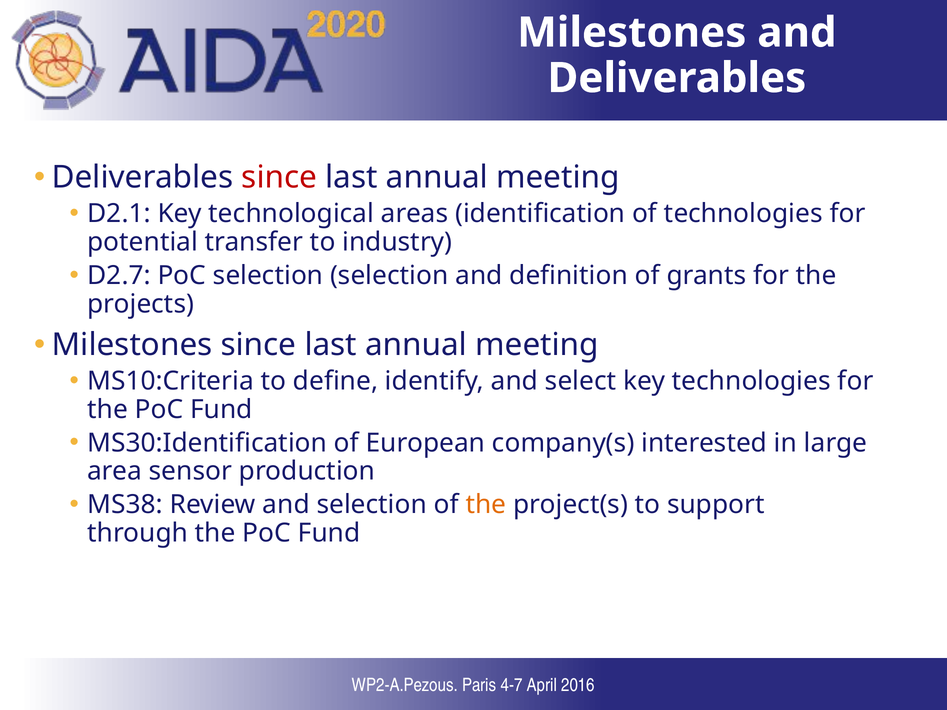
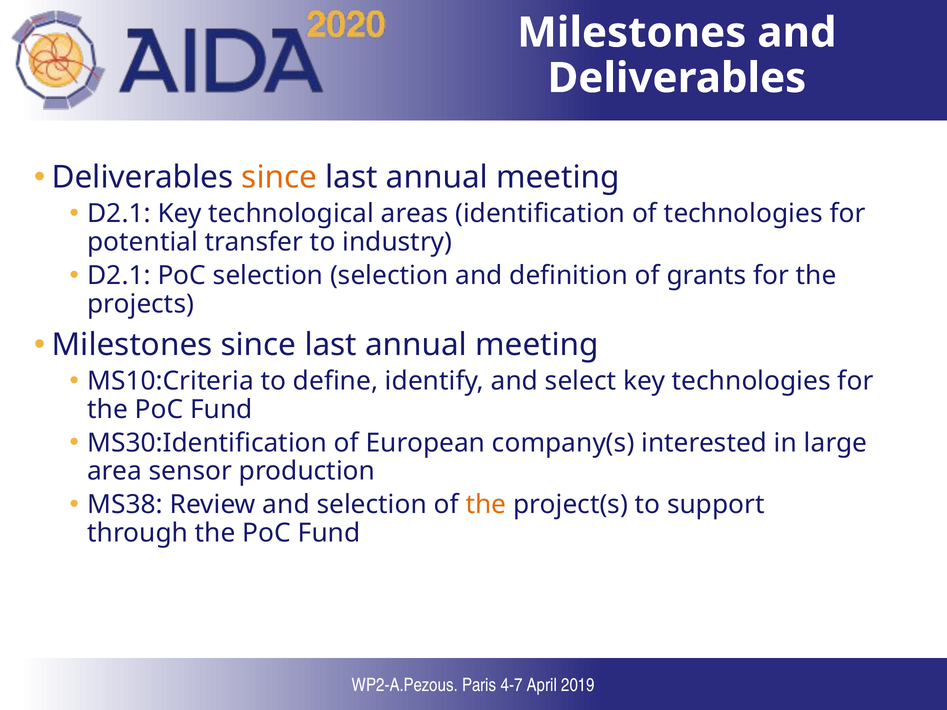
since at (279, 178) colour: red -> orange
D2.7 at (119, 276): D2.7 -> D2.1
2016: 2016 -> 2019
